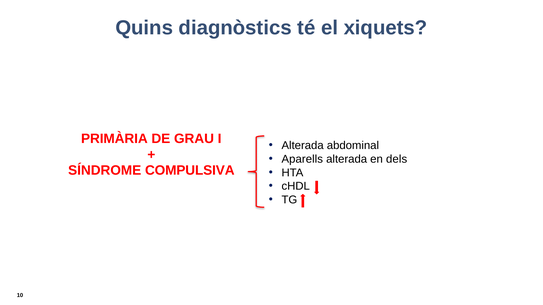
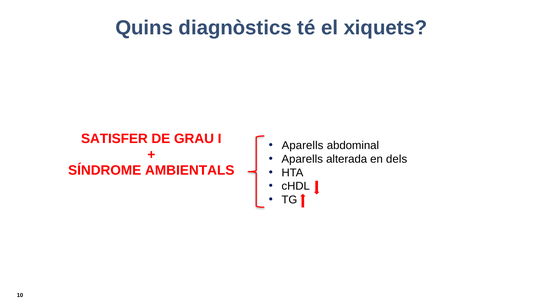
PRIMÀRIA: PRIMÀRIA -> SATISFER
Alterada at (303, 146): Alterada -> Aparells
COMPULSIVA: COMPULSIVA -> AMBIENTALS
